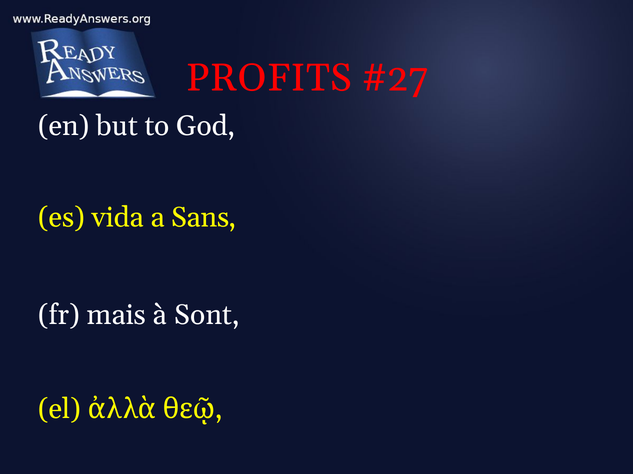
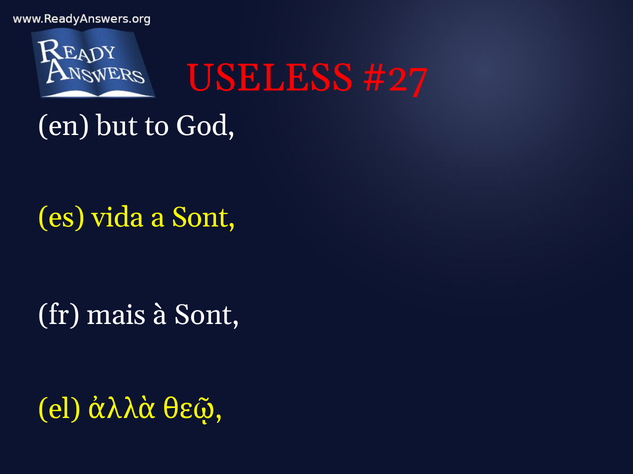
PROFITS: PROFITS -> USELESS
a Sans: Sans -> Sont
